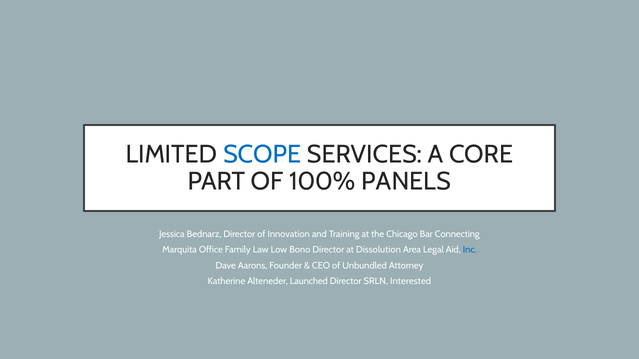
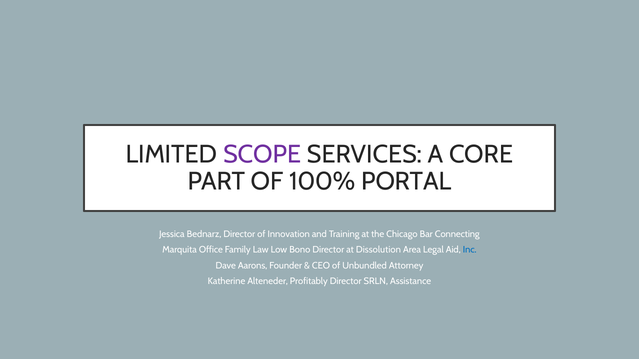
SCOPE colour: blue -> purple
PANELS: PANELS -> PORTAL
Launched: Launched -> Profitably
Interested: Interested -> Assistance
